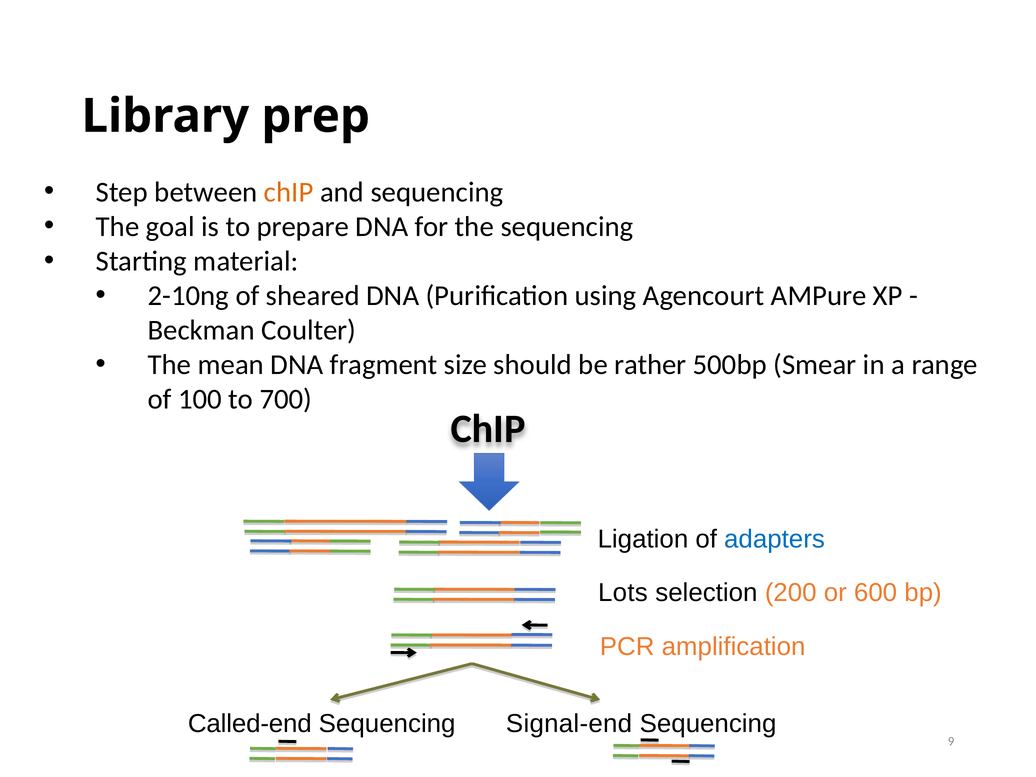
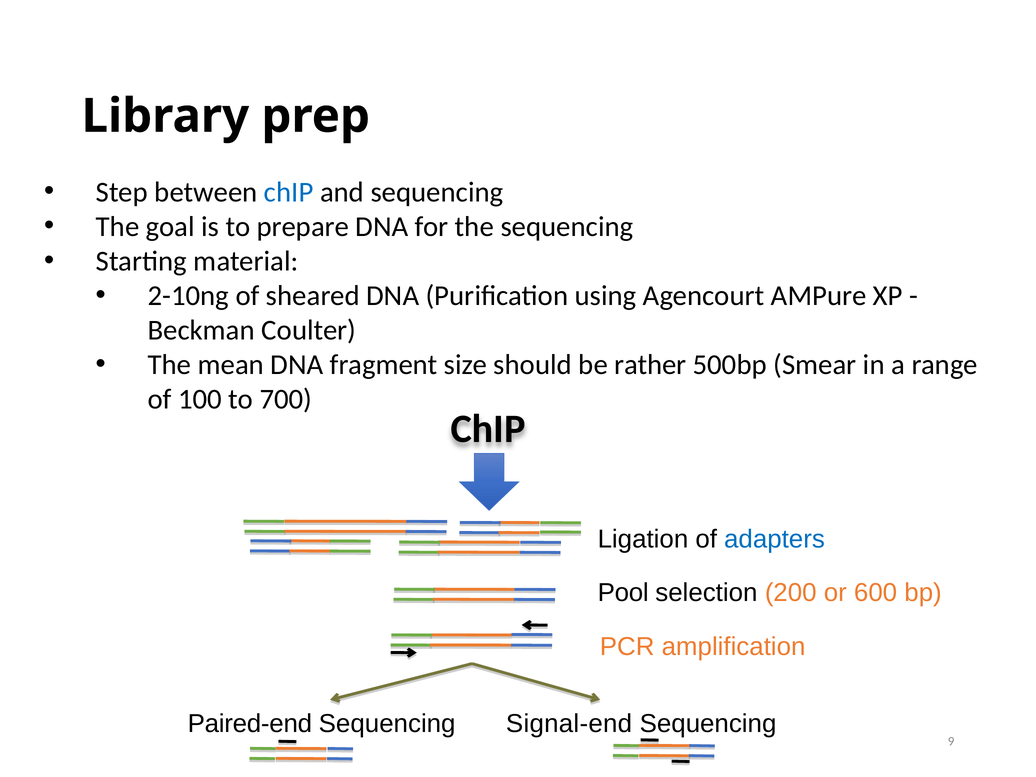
chIP at (289, 192) colour: orange -> blue
Lots: Lots -> Pool
Called-end: Called-end -> Paired-end
